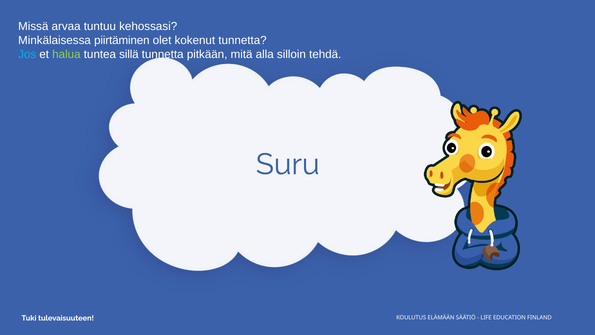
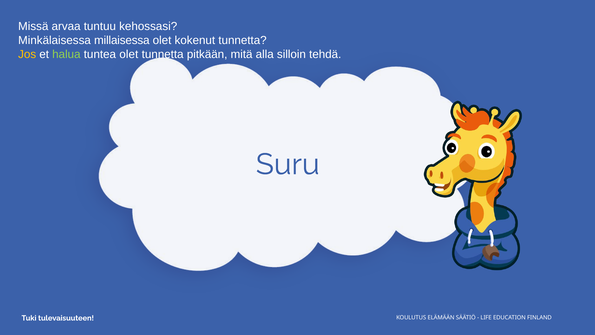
piirtäminen: piirtäminen -> millaisessa
Jos colour: light blue -> yellow
tuntea sillä: sillä -> olet
